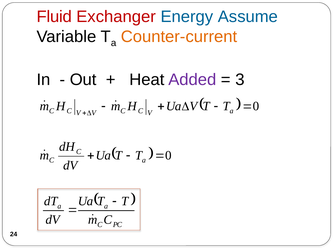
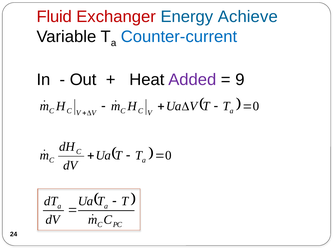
Assume: Assume -> Achieve
Counter-current colour: orange -> blue
3: 3 -> 9
